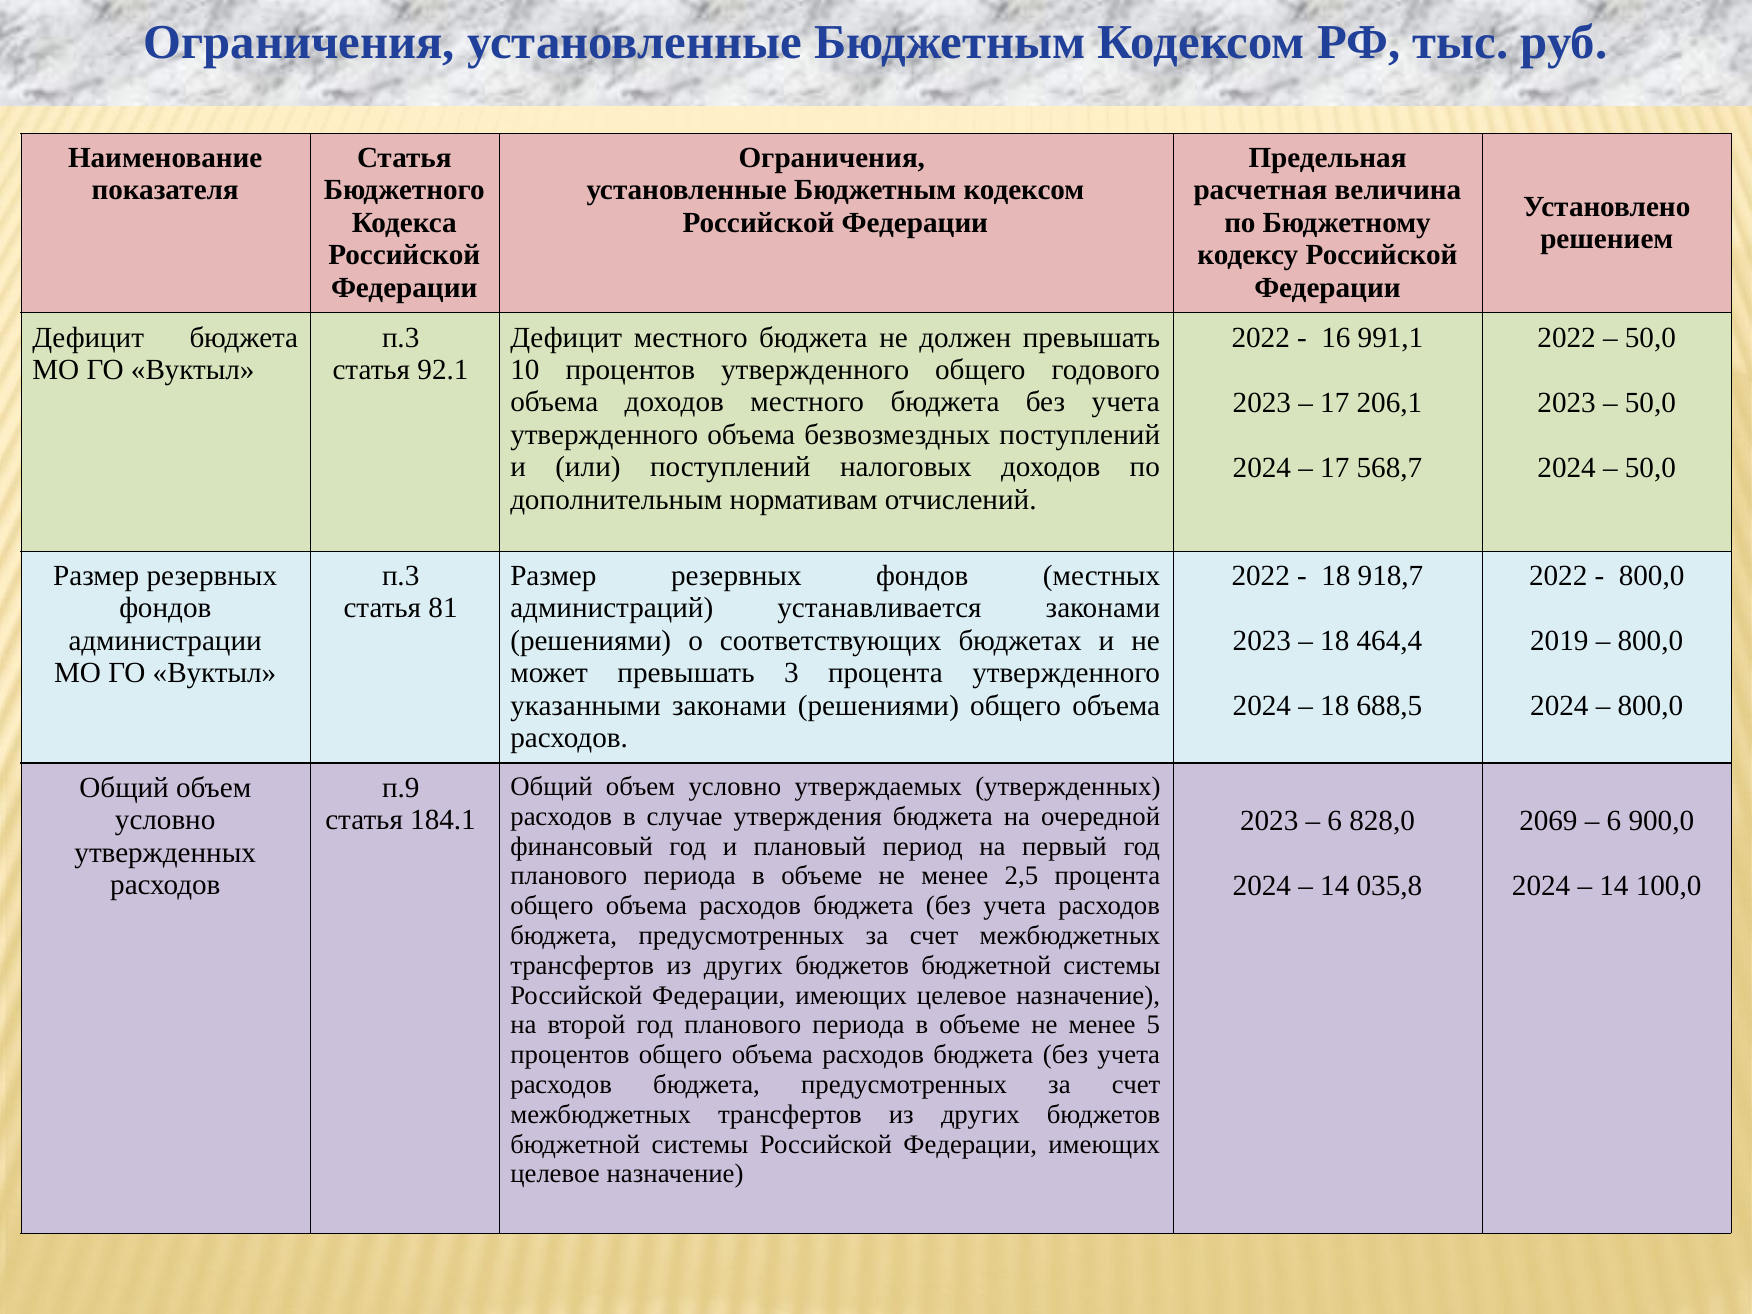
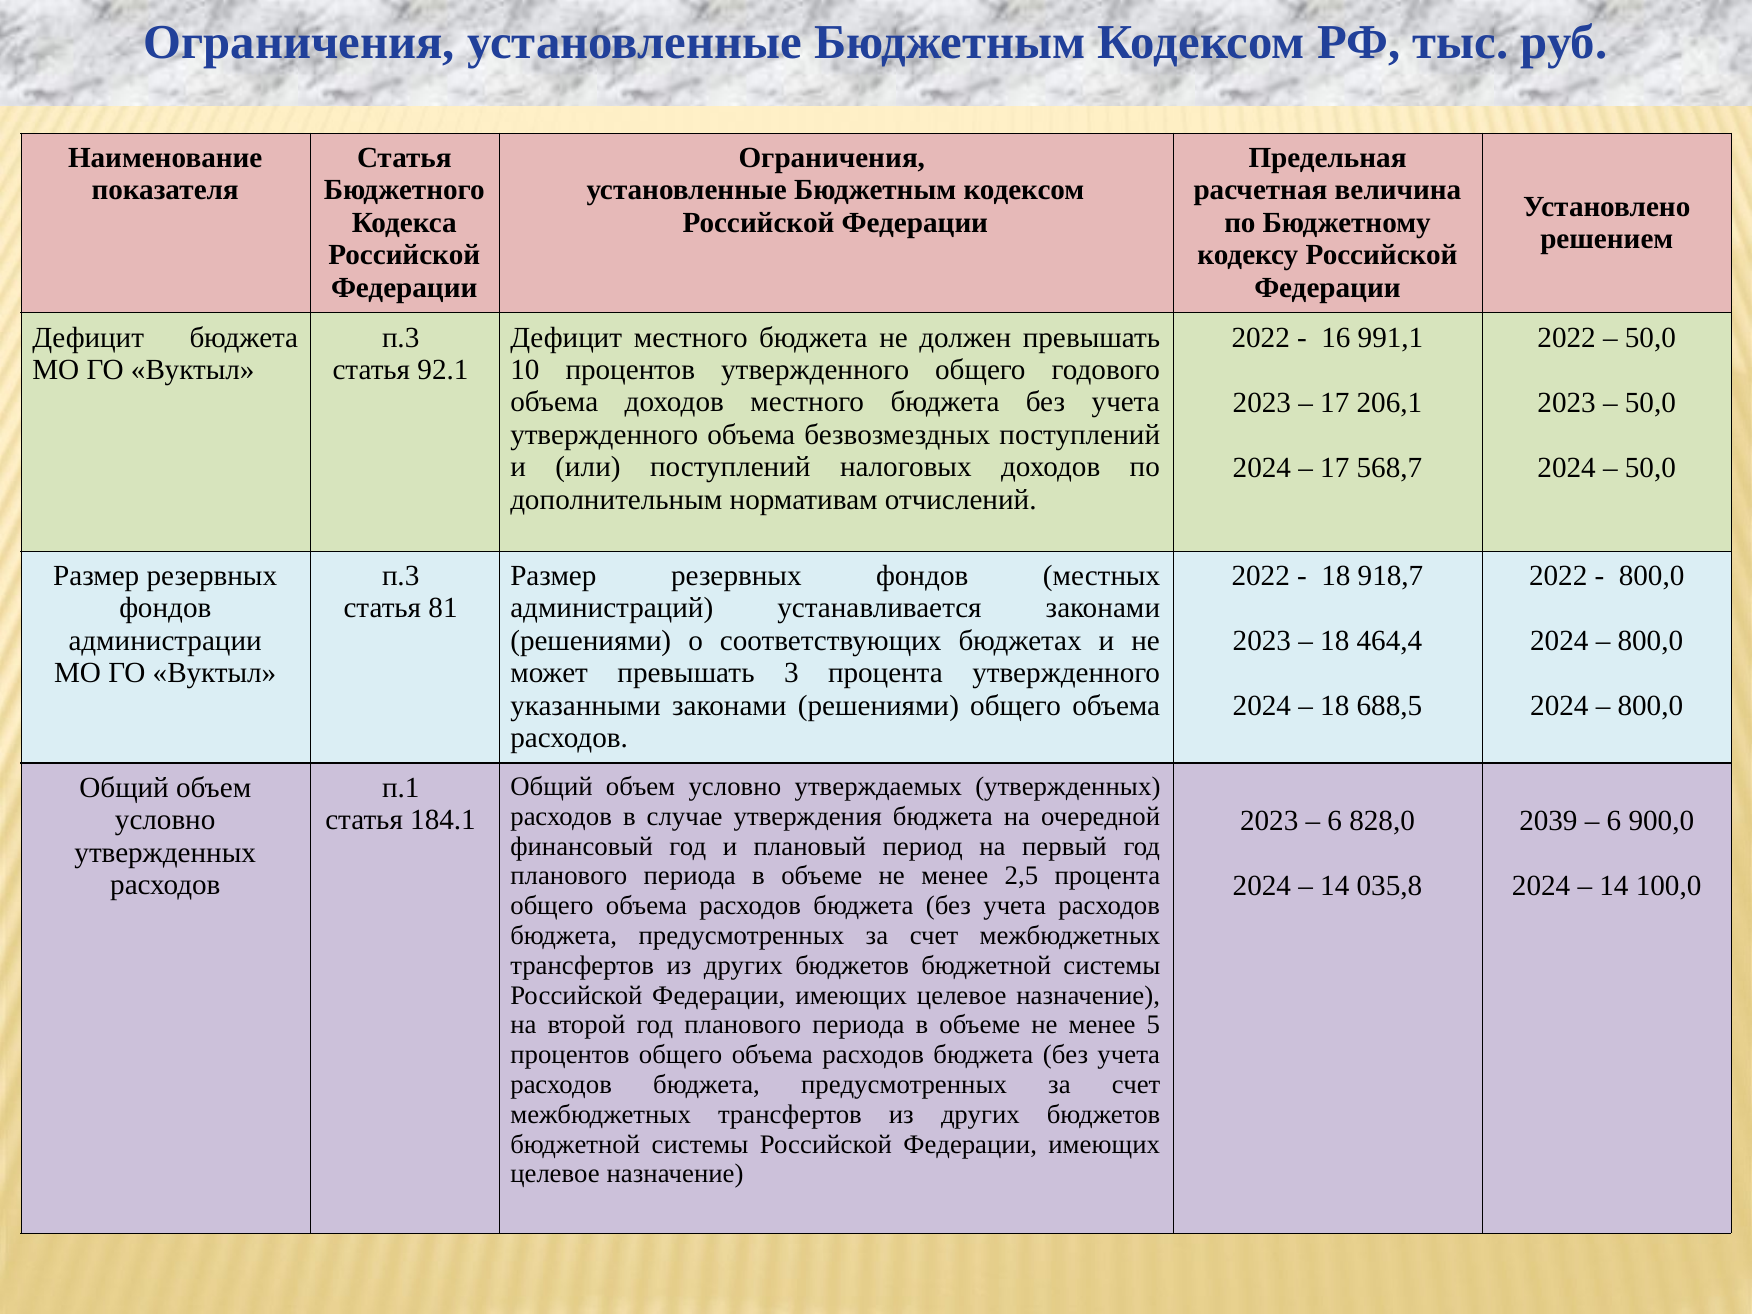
2019 at (1559, 641): 2019 -> 2024
п.9: п.9 -> п.1
2069: 2069 -> 2039
